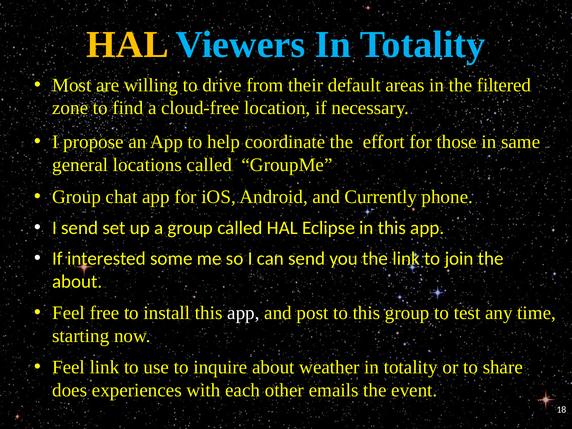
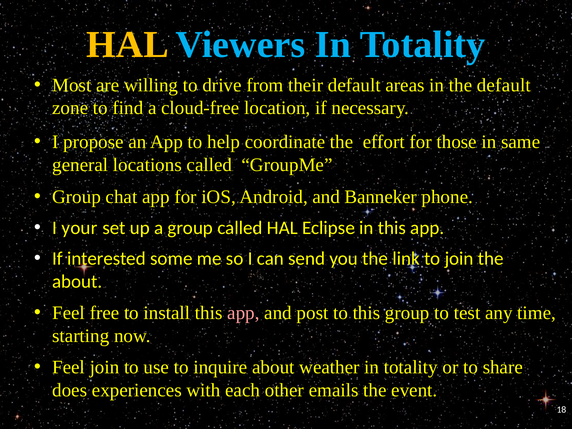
the filtered: filtered -> default
Currently: Currently -> Banneker
I send: send -> your
app at (243, 313) colour: white -> pink
Feel link: link -> join
